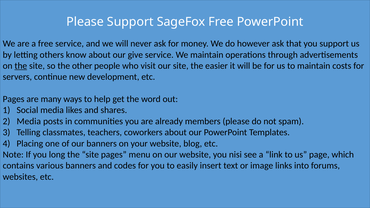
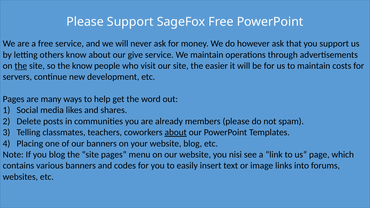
the other: other -> know
Media at (29, 121): Media -> Delete
about at (176, 132) underline: none -> present
you long: long -> blog
